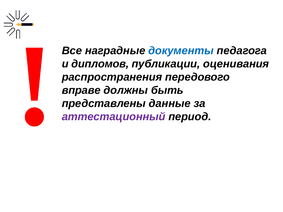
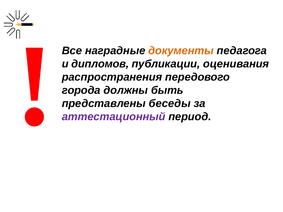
документы colour: blue -> orange
вправе: вправе -> города
данные: данные -> беседы
